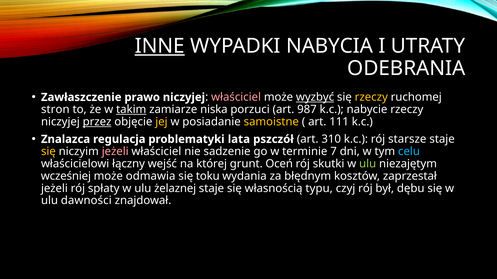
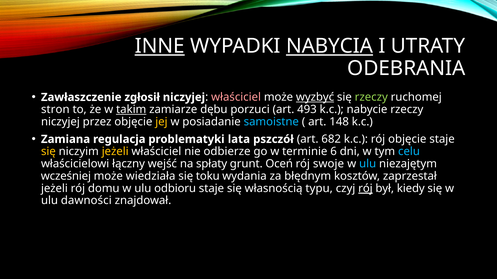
NABYCIA underline: none -> present
prawo: prawo -> zgłosił
rzeczy at (371, 97) colour: yellow -> light green
niska: niska -> dębu
987: 987 -> 493
przez underline: present -> none
samoistne colour: yellow -> light blue
111: 111 -> 148
Znalazca: Znalazca -> Zamiana
310: 310 -> 682
rój starsze: starsze -> objęcie
jeżeli at (115, 152) colour: pink -> yellow
sadzenie: sadzenie -> odbierze
7: 7 -> 6
której: której -> spłaty
skutki: skutki -> swoje
ulu at (368, 164) colour: light green -> light blue
odmawia: odmawia -> wiedziała
spłaty: spłaty -> domu
żelaznej: żelaznej -> odbioru
rój at (365, 189) underline: none -> present
dębu: dębu -> kiedy
